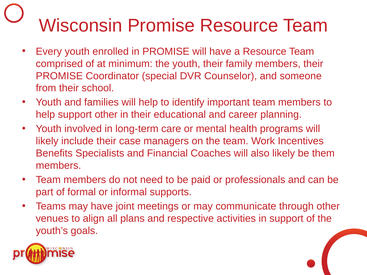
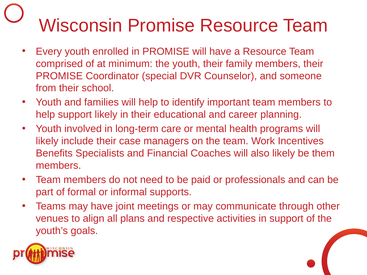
support other: other -> likely
